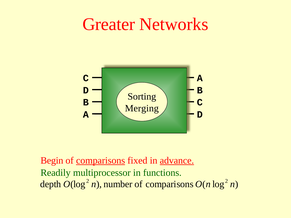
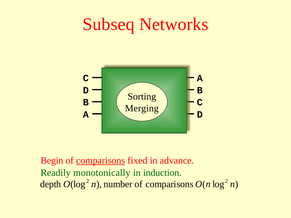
Greater: Greater -> Subseq
advance underline: present -> none
multiprocessor: multiprocessor -> monotonically
functions: functions -> induction
